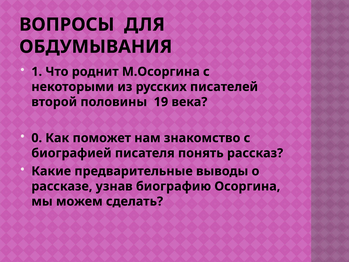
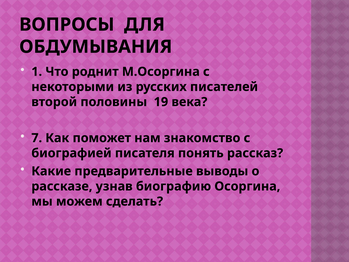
0: 0 -> 7
